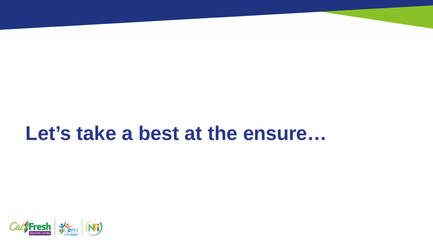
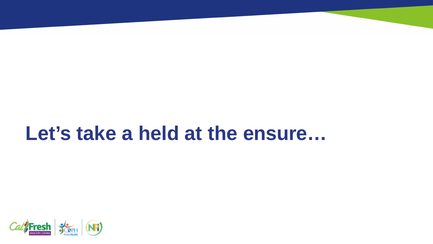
best: best -> held
